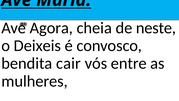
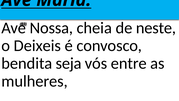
Agora: Agora -> Nossa
cair: cair -> seja
